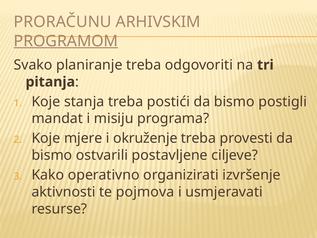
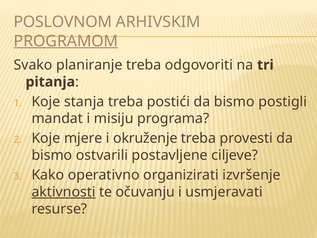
PRORAČUNU: PRORAČUNU -> POSLOVNOM
aktivnosti underline: none -> present
pojmova: pojmova -> očuvanju
